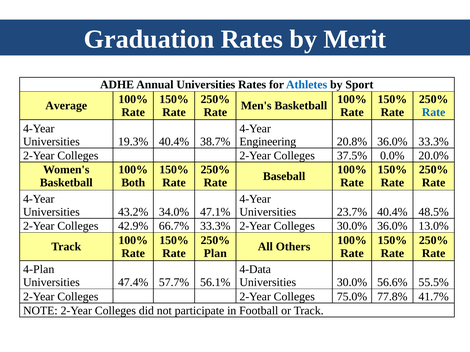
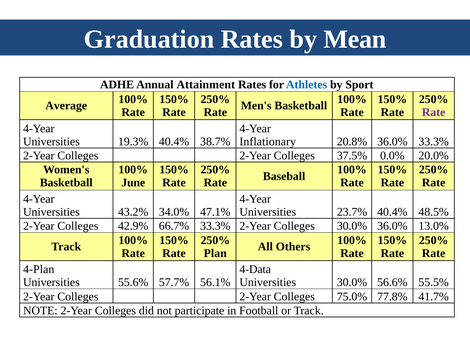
Merit: Merit -> Mean
Annual Universities: Universities -> Attainment
Rate at (434, 112) colour: blue -> purple
Engineering: Engineering -> Inflationary
Both: Both -> June
47.4%: 47.4% -> 55.6%
